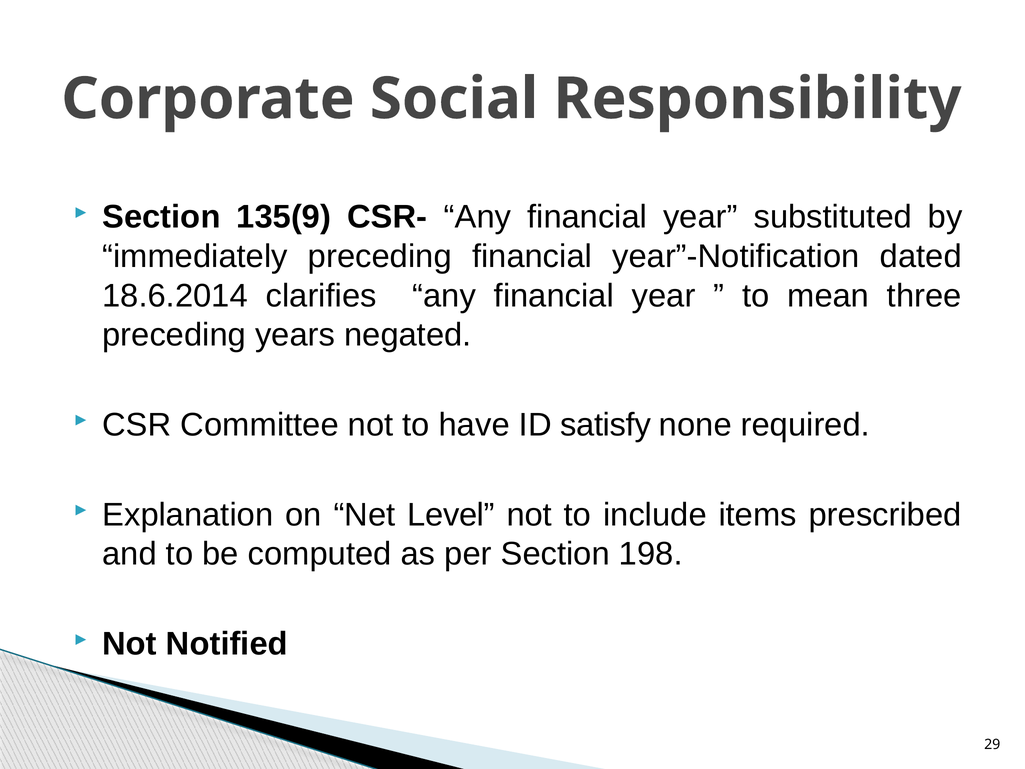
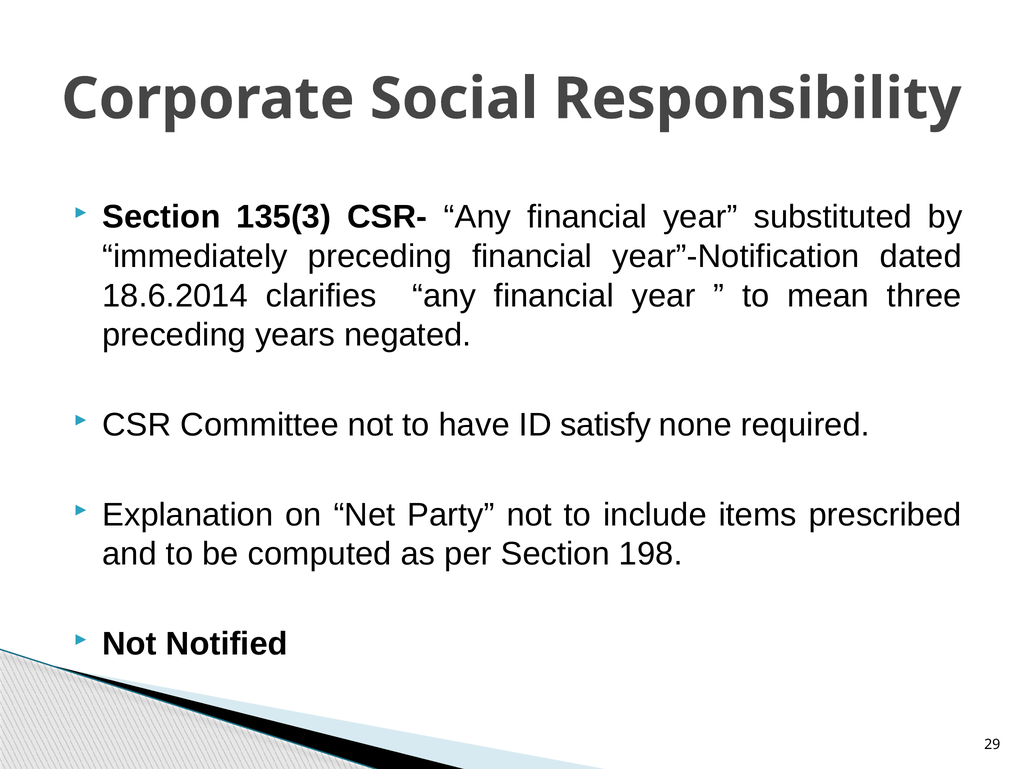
135(9: 135(9 -> 135(3
Level: Level -> Party
